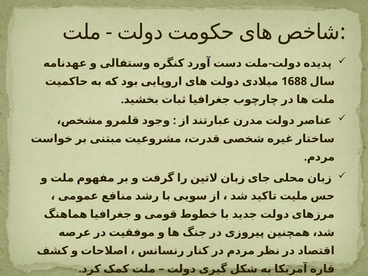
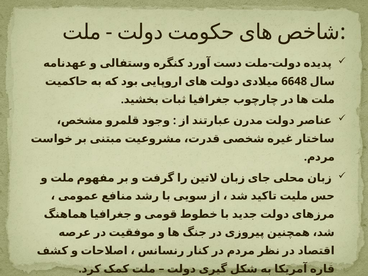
1688: 1688 -> 6648
